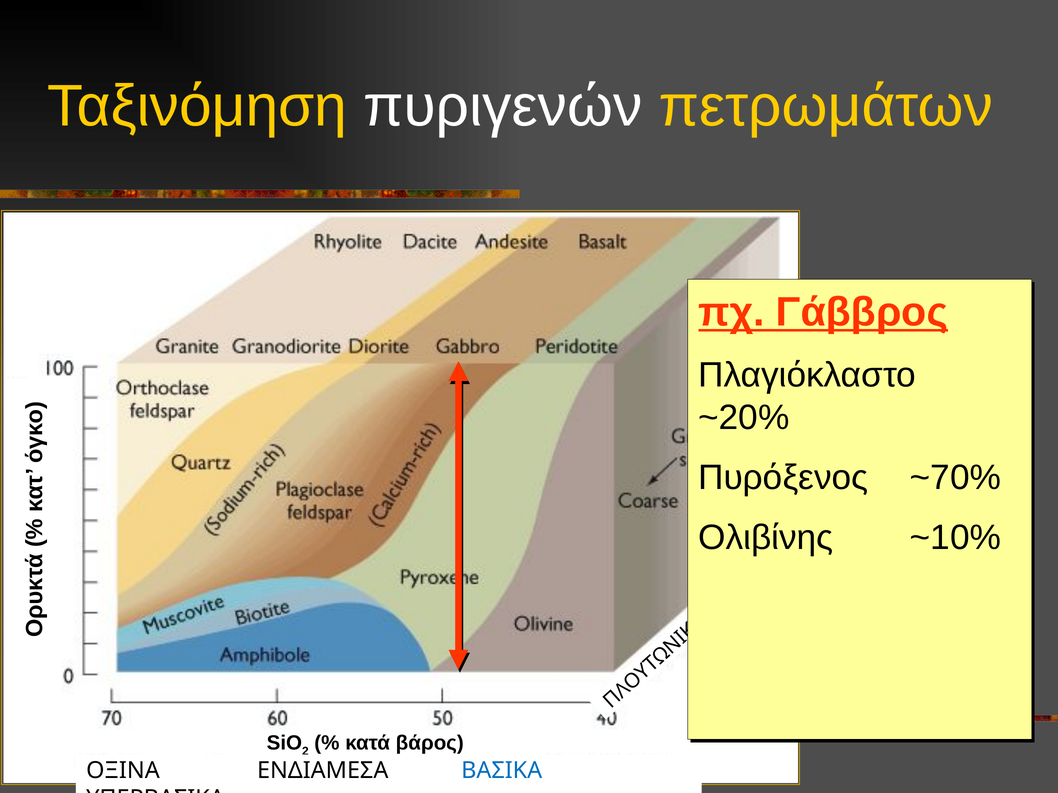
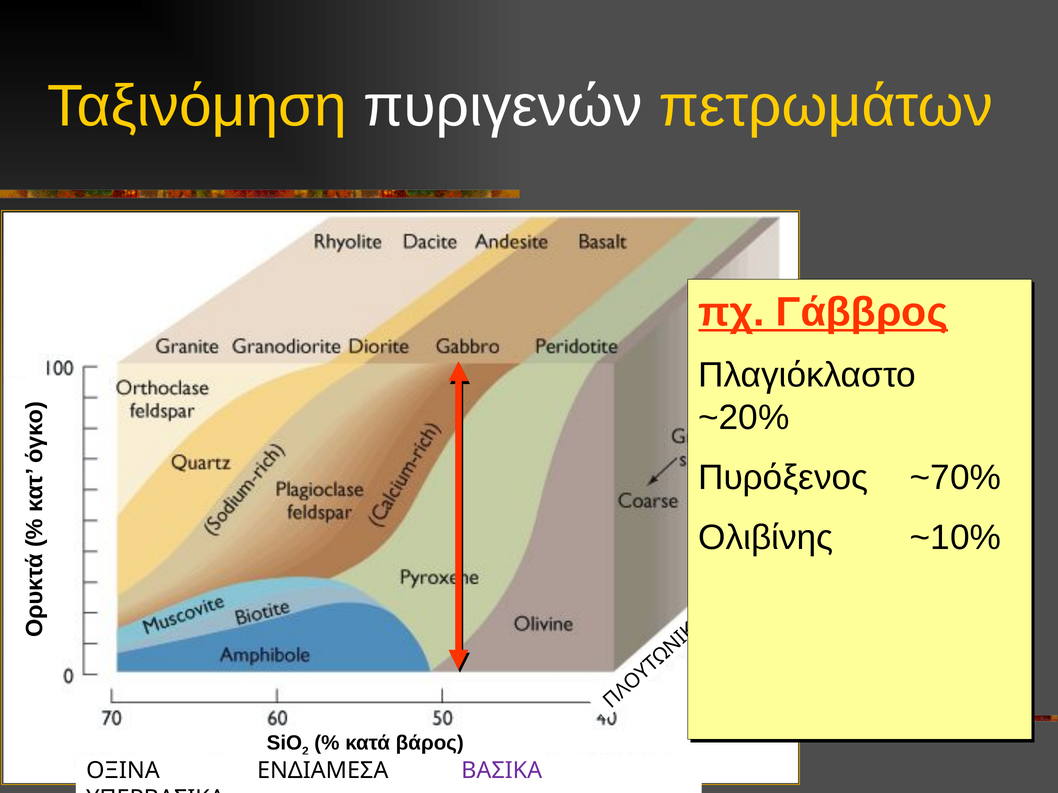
ΒΑΣΙΚΑ colour: blue -> purple
